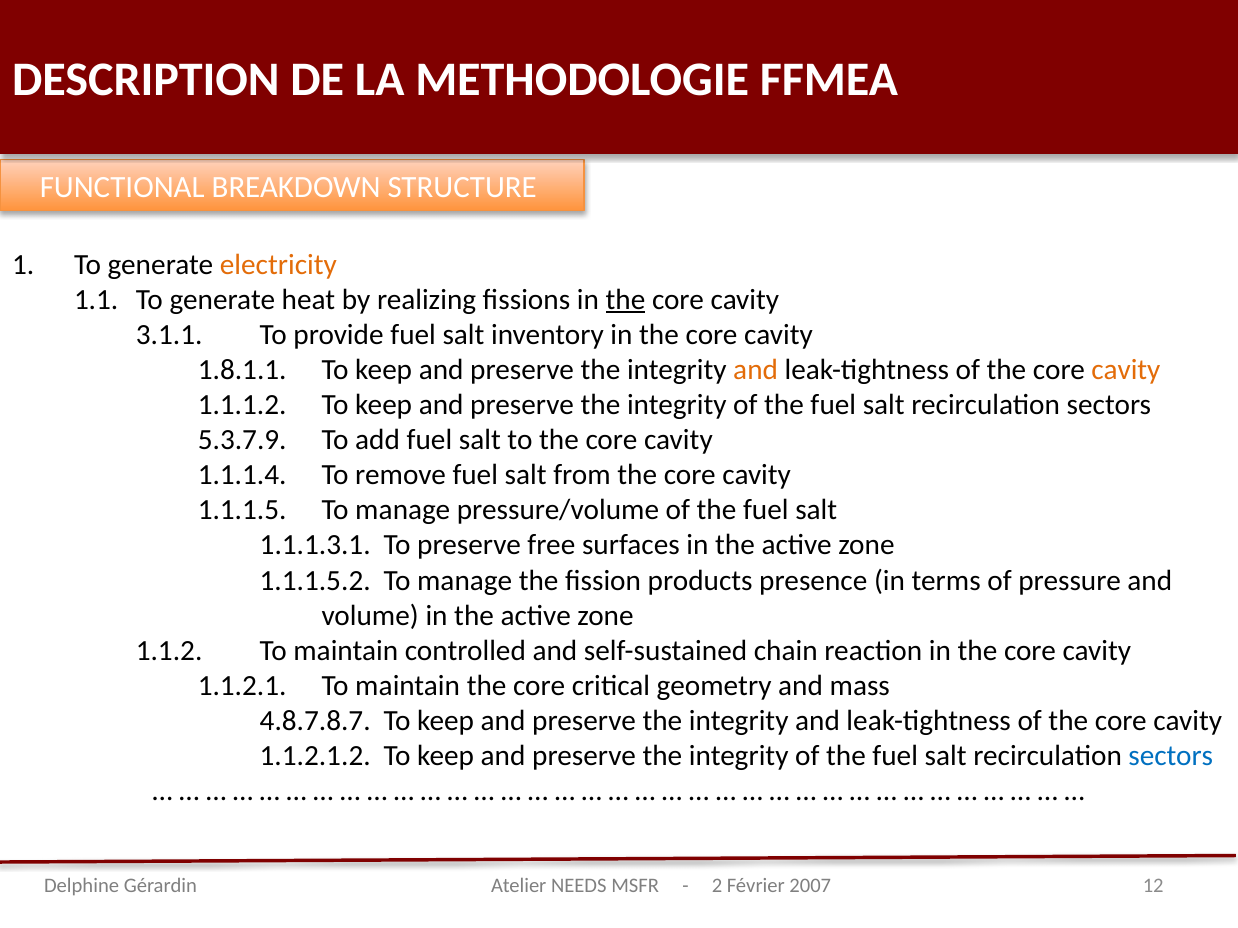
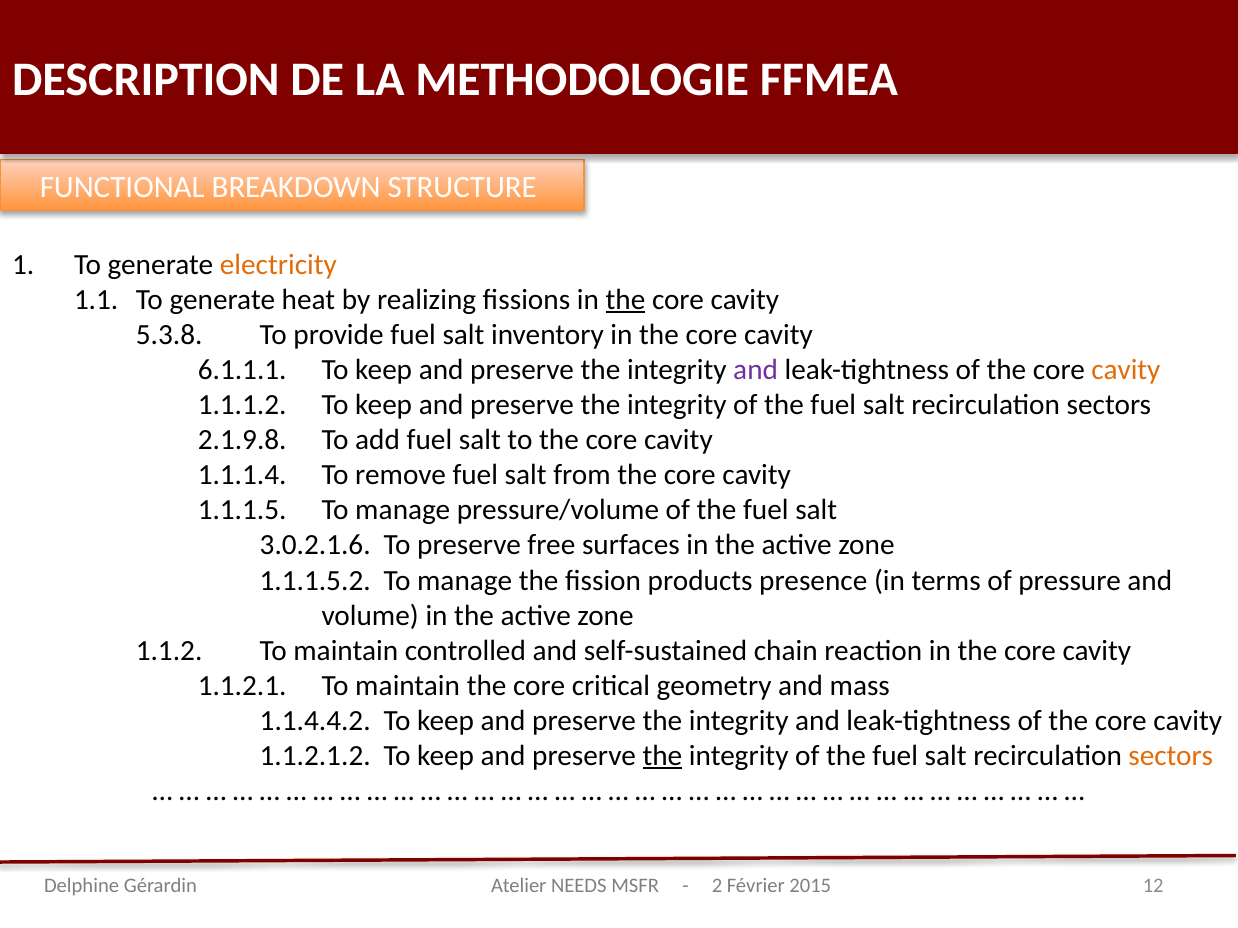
3.1.1: 3.1.1 -> 5.3.8
1.8.1.1: 1.8.1.1 -> 6.1.1.1
and at (756, 370) colour: orange -> purple
5.3.7.9: 5.3.7.9 -> 2.1.9.8
1.1.1.3.1: 1.1.1.3.1 -> 3.0.2.1.6
4.8.7.8.7: 4.8.7.8.7 -> 1.1.4.4.2
the at (662, 756) underline: none -> present
sectors at (1171, 756) colour: blue -> orange
2007: 2007 -> 2015
